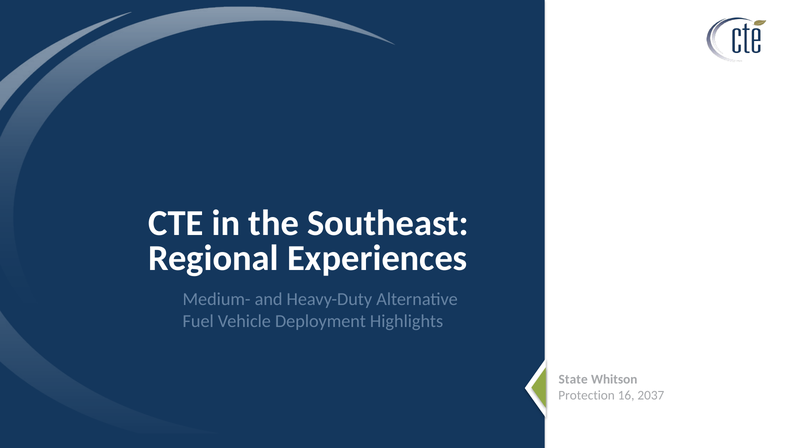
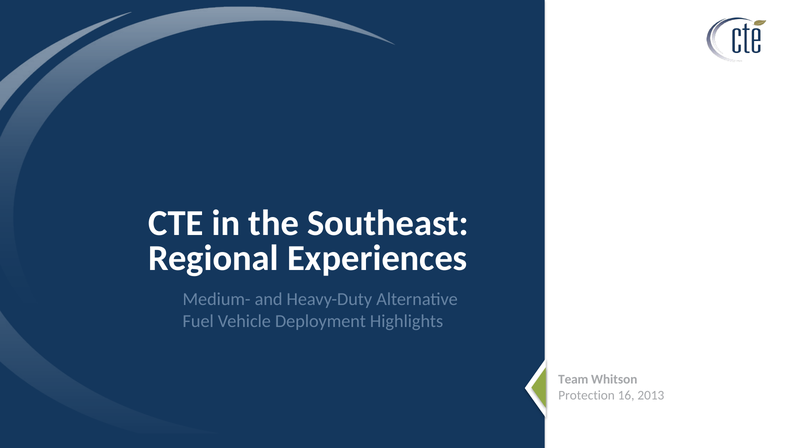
State: State -> Team
2037: 2037 -> 2013
